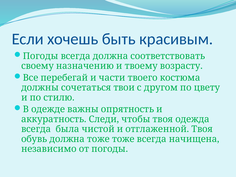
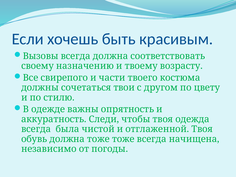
Погоды at (41, 56): Погоды -> Вызовы
перебегай: перебегай -> свирепого
